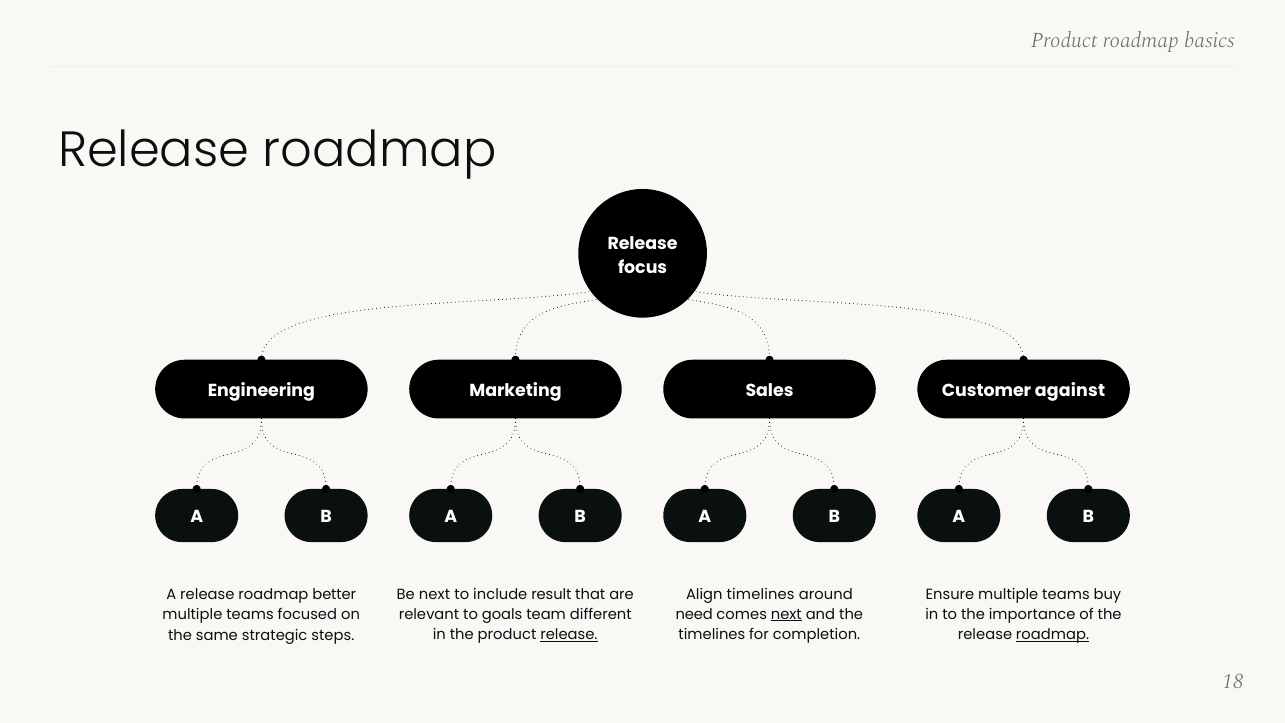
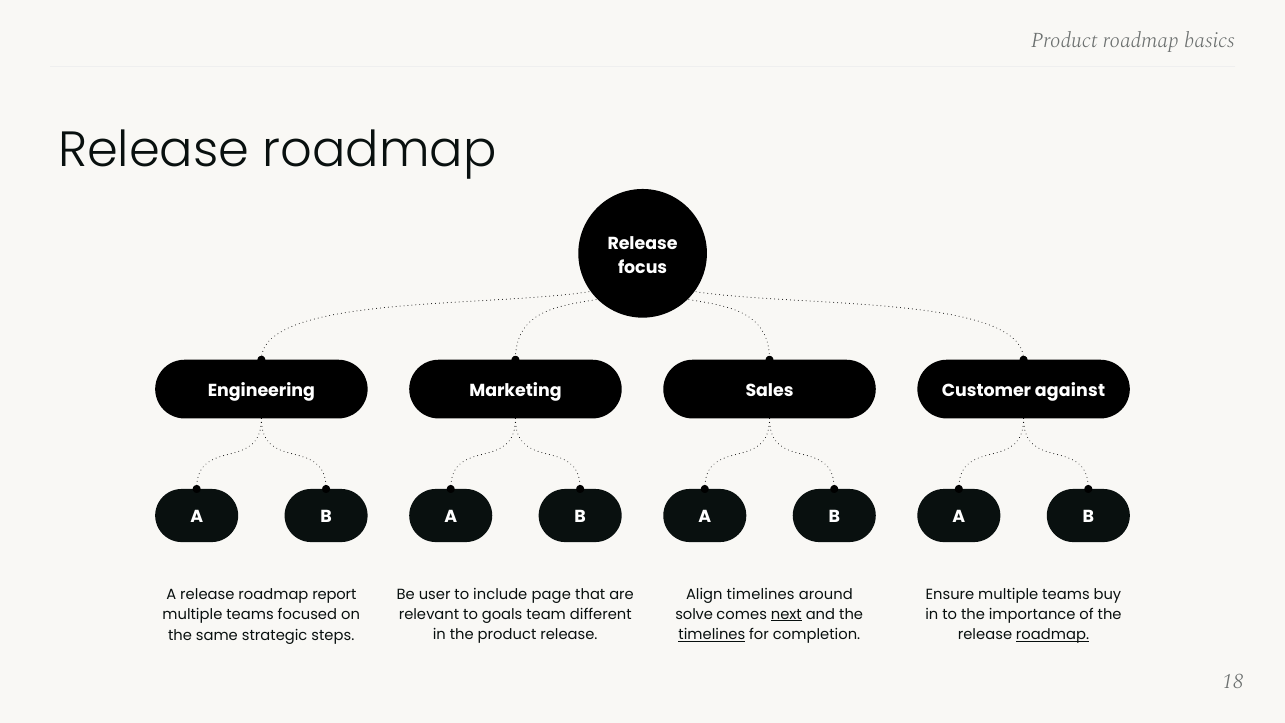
Be next: next -> user
result: result -> page
better: better -> report
need: need -> solve
release at (569, 635) underline: present -> none
timelines at (712, 635) underline: none -> present
